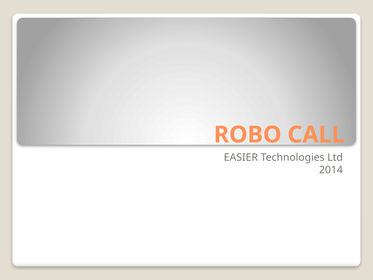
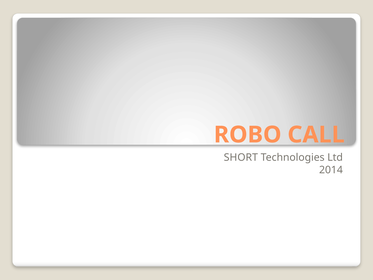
EASIER: EASIER -> SHORT
